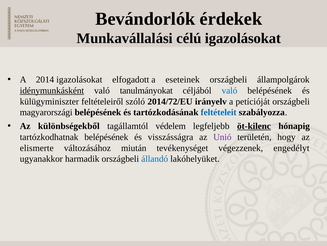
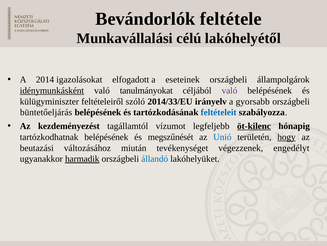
érdekek: érdekek -> feltétele
célú igazolásokat: igazolásokat -> lakóhelyétől
való at (229, 90) colour: blue -> purple
2014/72/EU: 2014/72/EU -> 2014/33/EU
petícióját: petícióját -> gyorsabb
magyarországi: magyarországi -> büntetőeljárás
különbségekből: különbségekből -> kezdeményezést
védelem: védelem -> vízumot
visszásságra: visszásságra -> megszűnését
Unió colour: purple -> blue
hogy underline: none -> present
elismerte: elismerte -> beutazási
harmadik underline: none -> present
